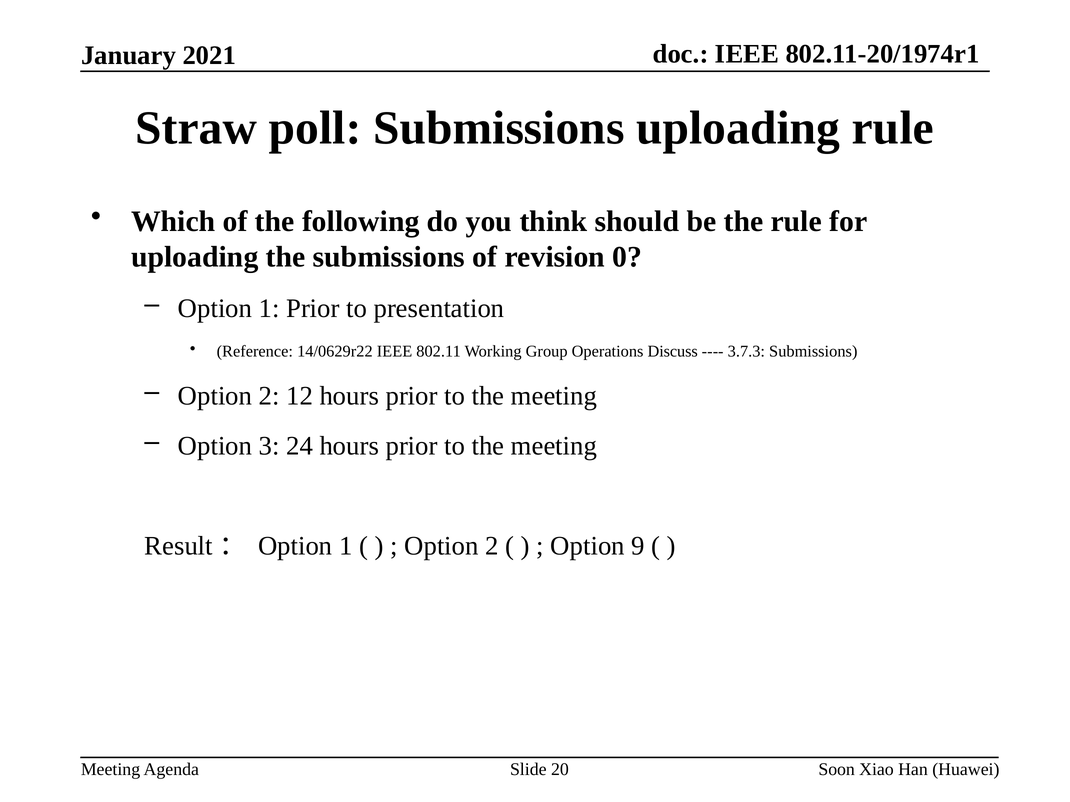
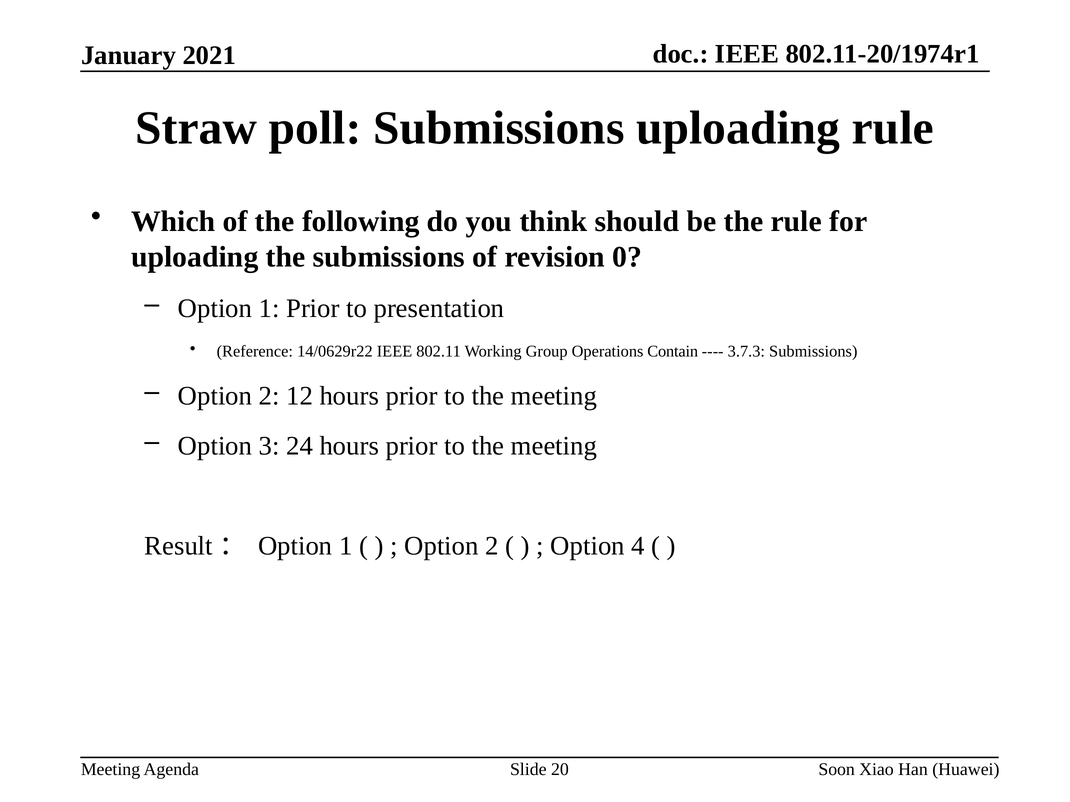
Discuss: Discuss -> Contain
9: 9 -> 4
